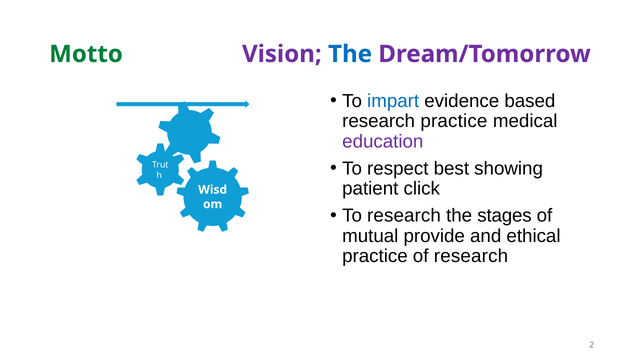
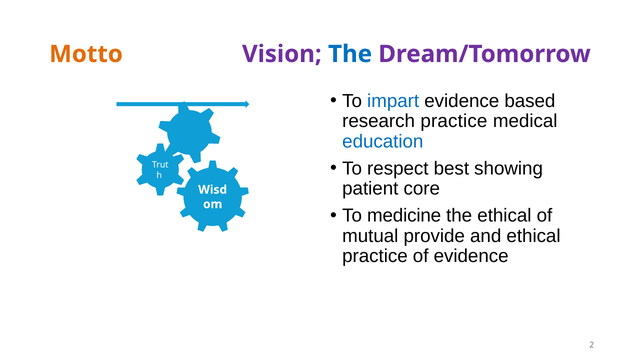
Motto colour: green -> orange
education colour: purple -> blue
click: click -> core
To research: research -> medicine
the stages: stages -> ethical
of research: research -> evidence
